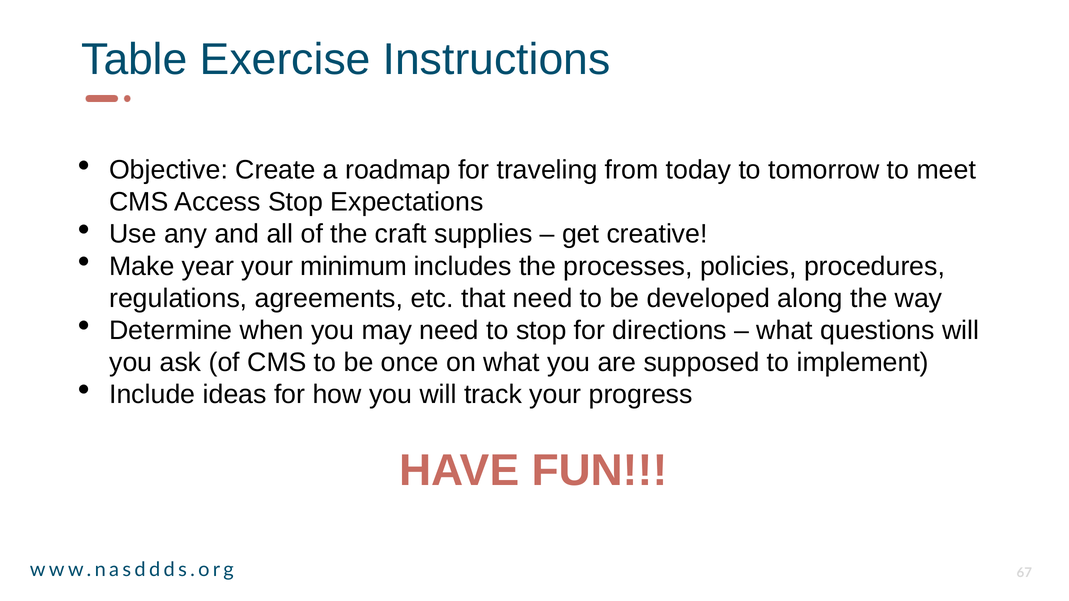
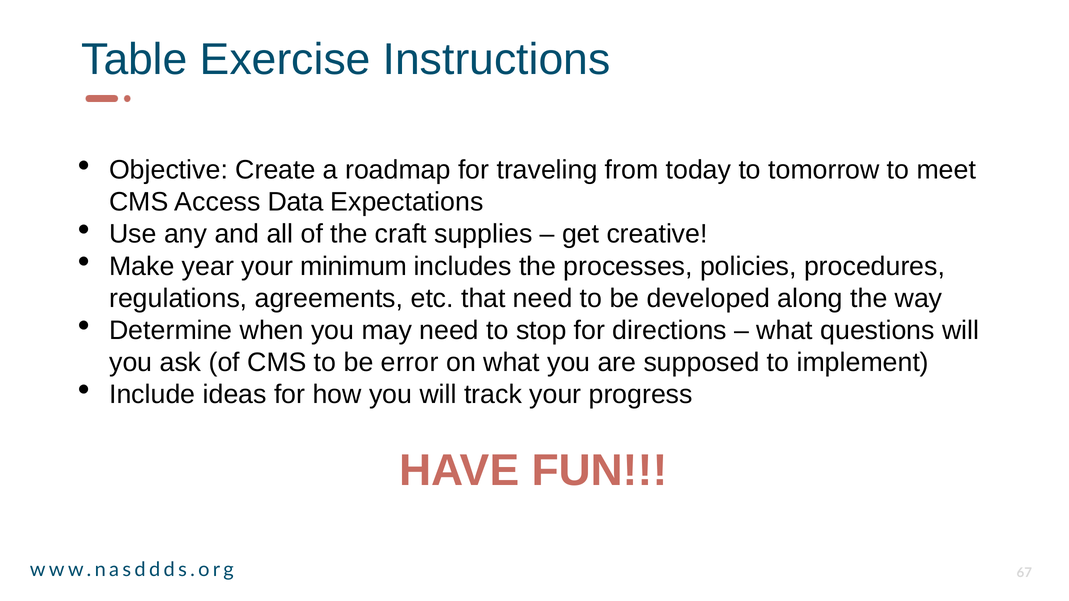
Access Stop: Stop -> Data
once: once -> error
